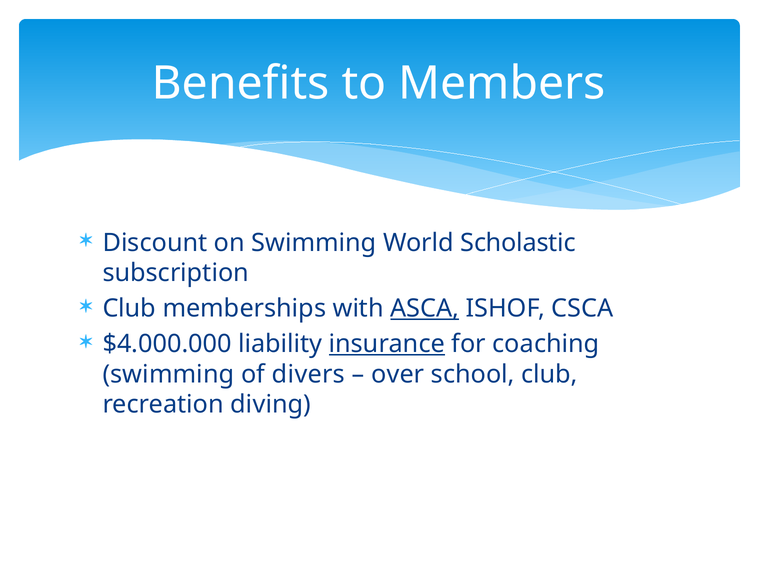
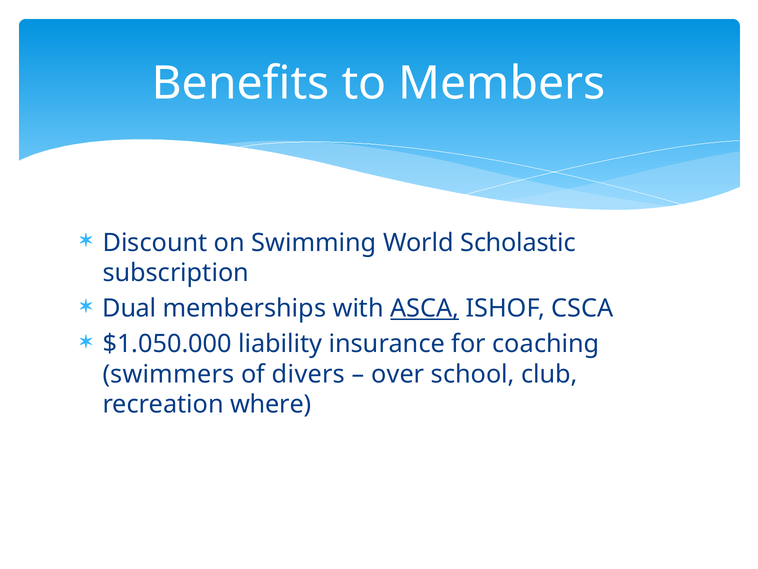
Club at (129, 308): Club -> Dual
$4.000.000: $4.000.000 -> $1.050.000
insurance underline: present -> none
swimming at (168, 374): swimming -> swimmers
diving: diving -> where
